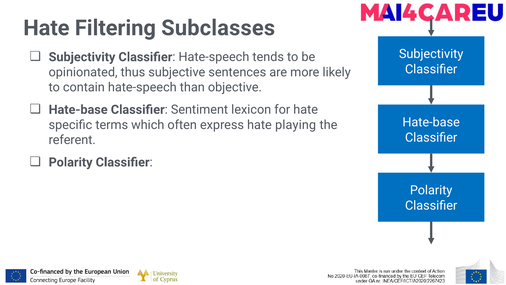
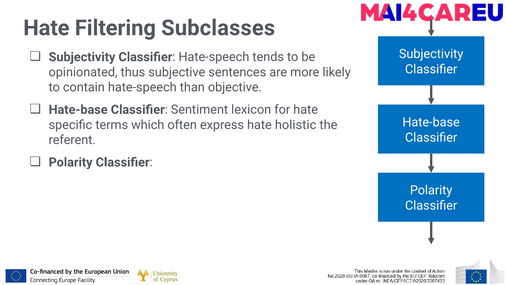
playing: playing -> holistic
